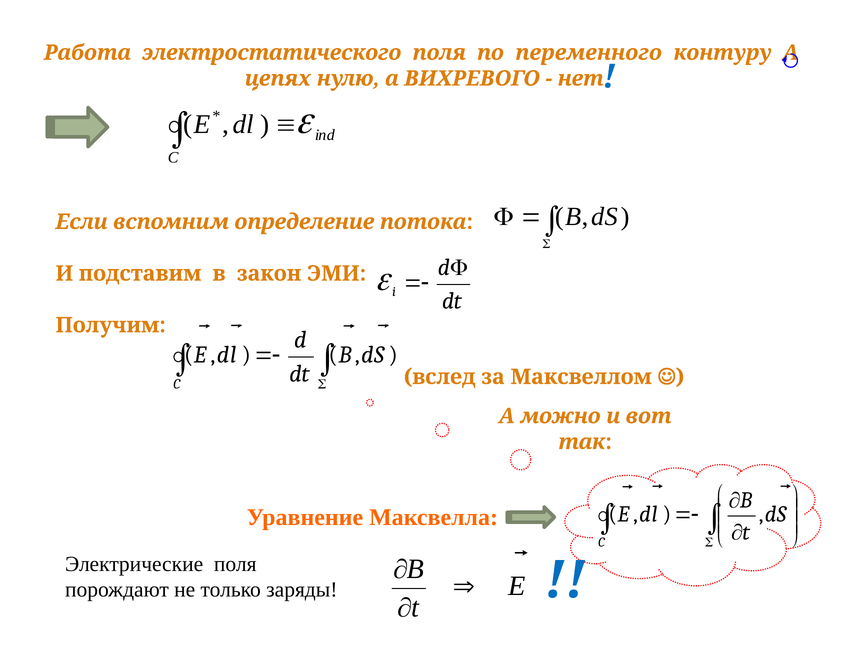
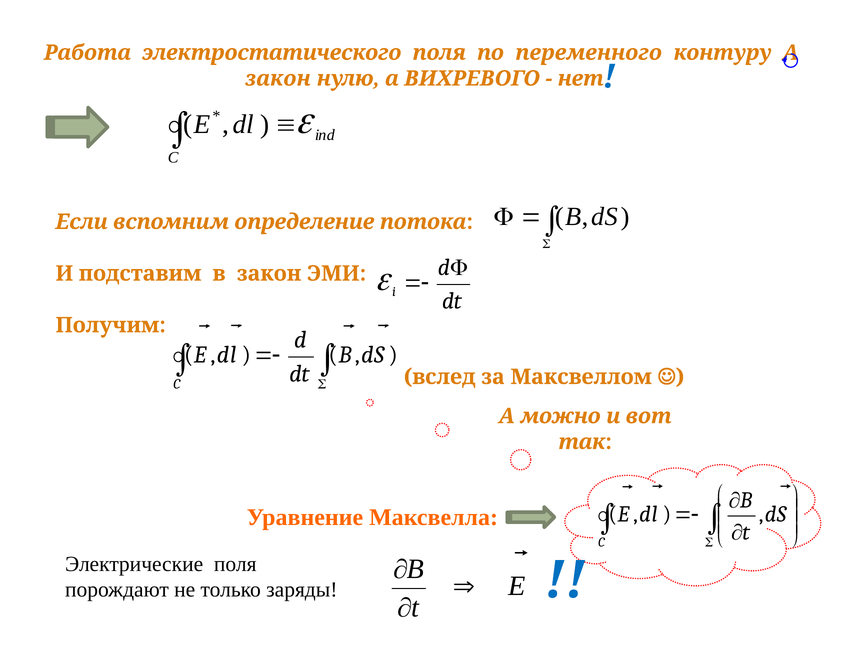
цепях at (278, 78): цепях -> закон
